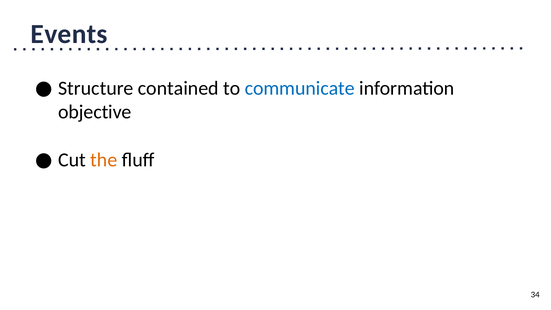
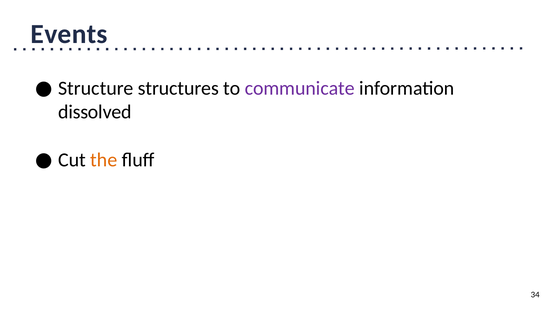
contained: contained -> structures
communicate colour: blue -> purple
objective: objective -> dissolved
